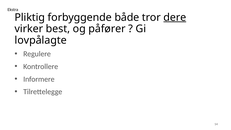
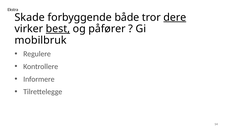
Pliktig: Pliktig -> Skade
best underline: none -> present
lovpålagte: lovpålagte -> mobilbruk
